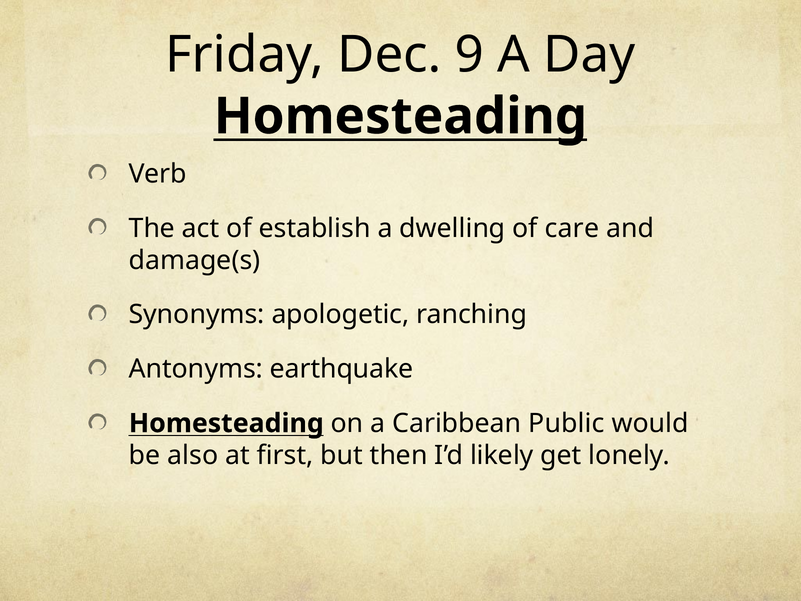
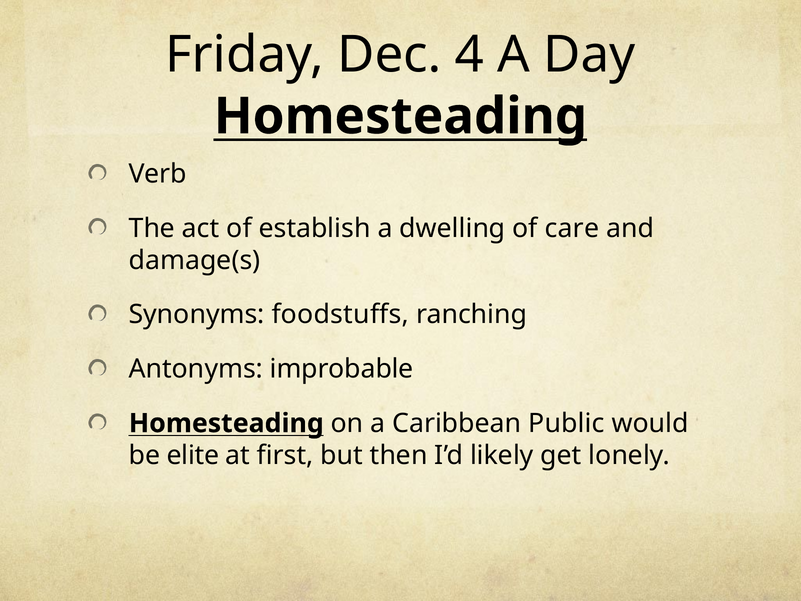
9: 9 -> 4
apologetic: apologetic -> foodstuffs
earthquake: earthquake -> improbable
also: also -> elite
